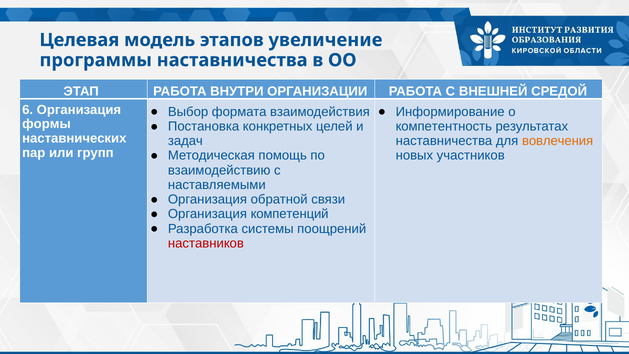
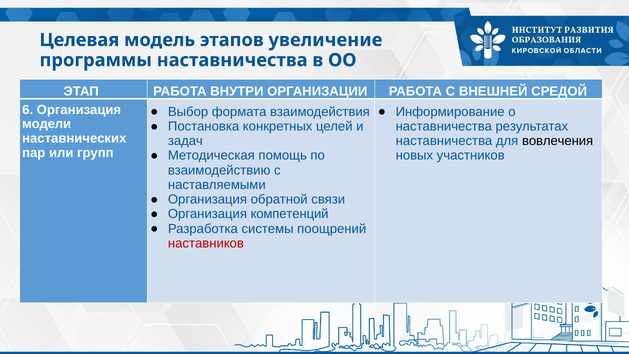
формы: формы -> модели
компетентность at (444, 126): компетентность -> наставничества
вовлечения colour: orange -> black
